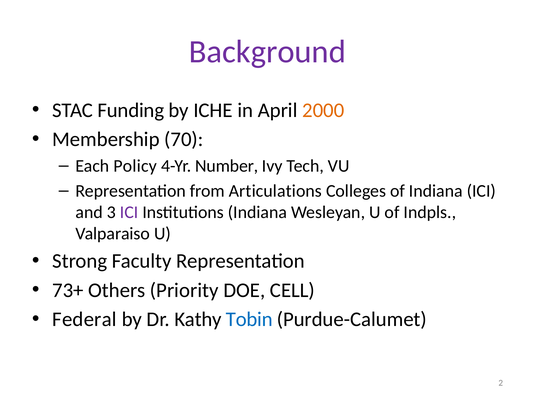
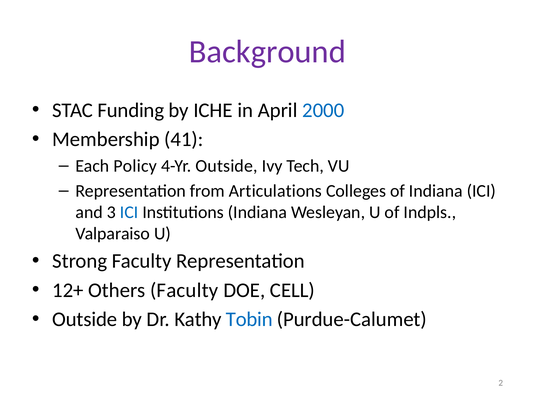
2000 colour: orange -> blue
70: 70 -> 41
4-Yr Number: Number -> Outside
ICI at (129, 212) colour: purple -> blue
73+: 73+ -> 12+
Others Priority: Priority -> Faculty
Federal at (84, 320): Federal -> Outside
